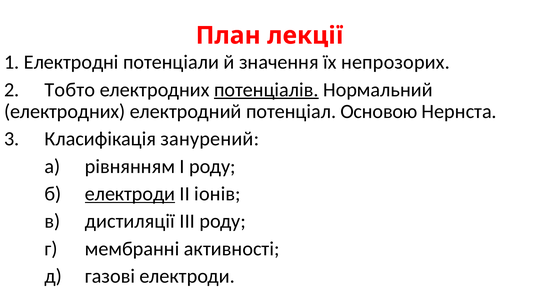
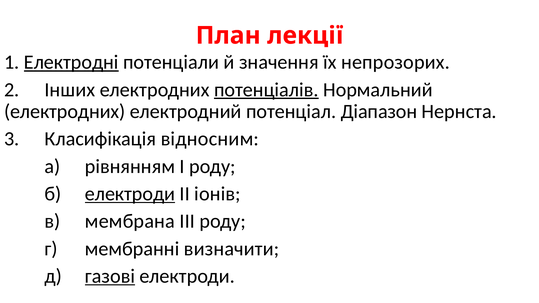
Електродні underline: none -> present
Тобто: Тобто -> Інших
Основою: Основою -> Діапазон
занурений: занурений -> відносним
дистиляції: дистиляції -> мембрана
активності: активності -> визначити
газові underline: none -> present
